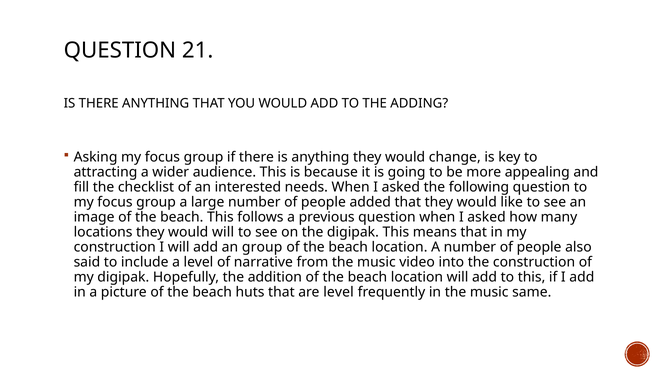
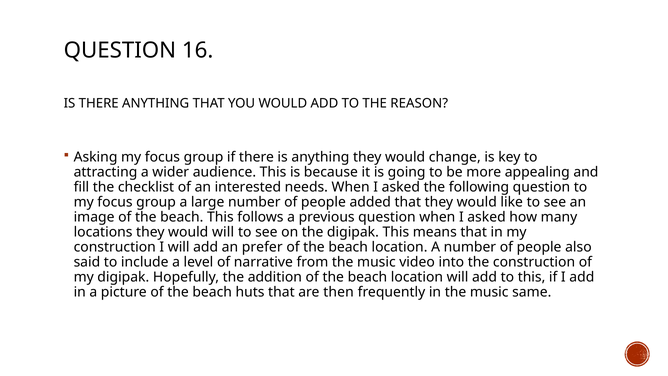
21: 21 -> 16
ADDING: ADDING -> REASON
an group: group -> prefer
are level: level -> then
